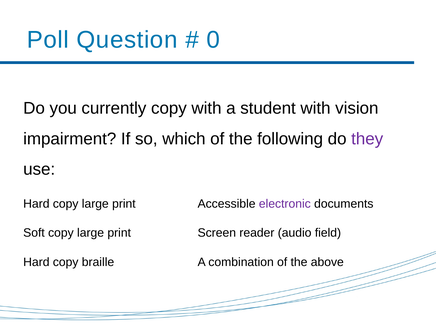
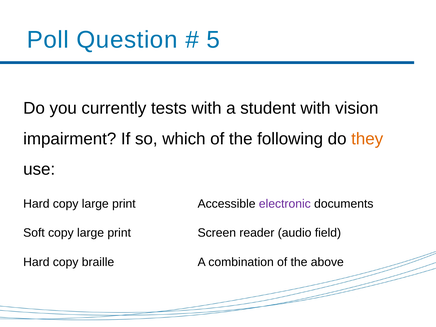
0: 0 -> 5
currently copy: copy -> tests
they colour: purple -> orange
